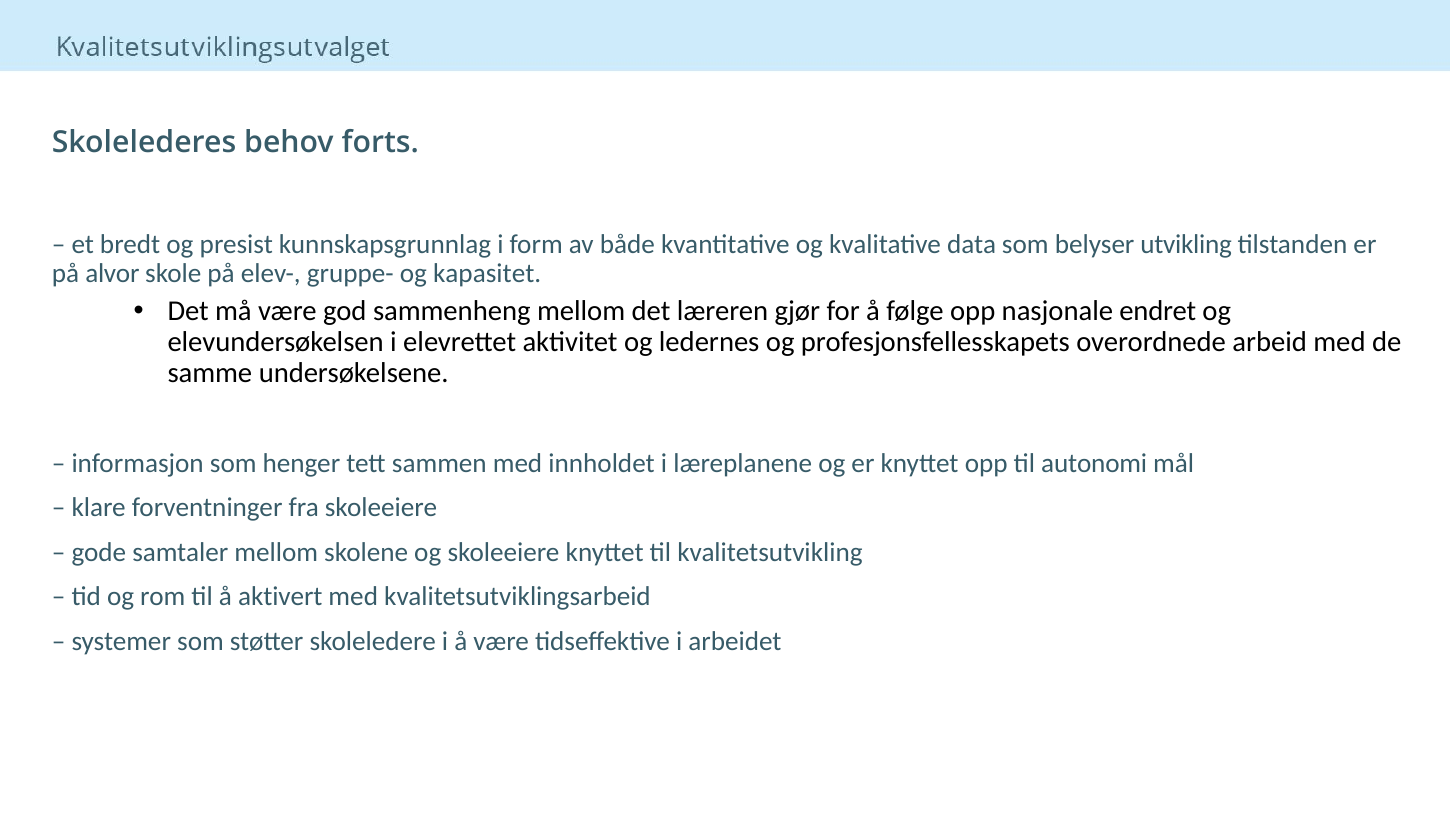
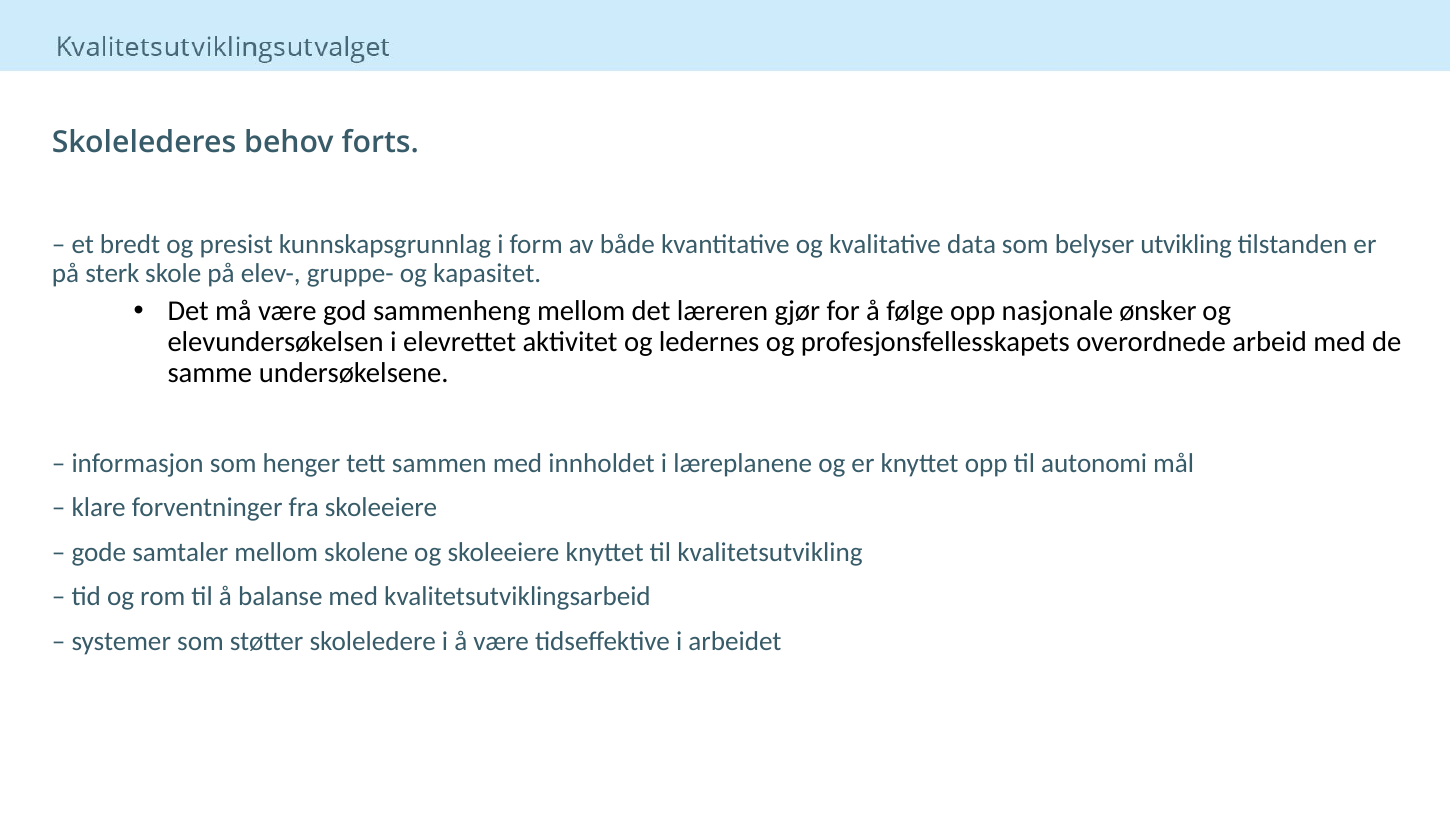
alvor: alvor -> sterk
endret: endret -> ønsker
aktivert: aktivert -> balanse
